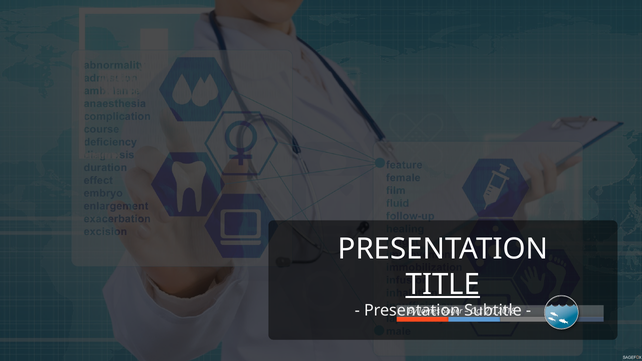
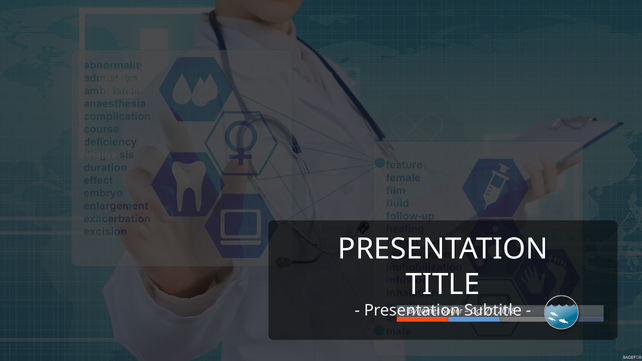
TITLE underline: present -> none
